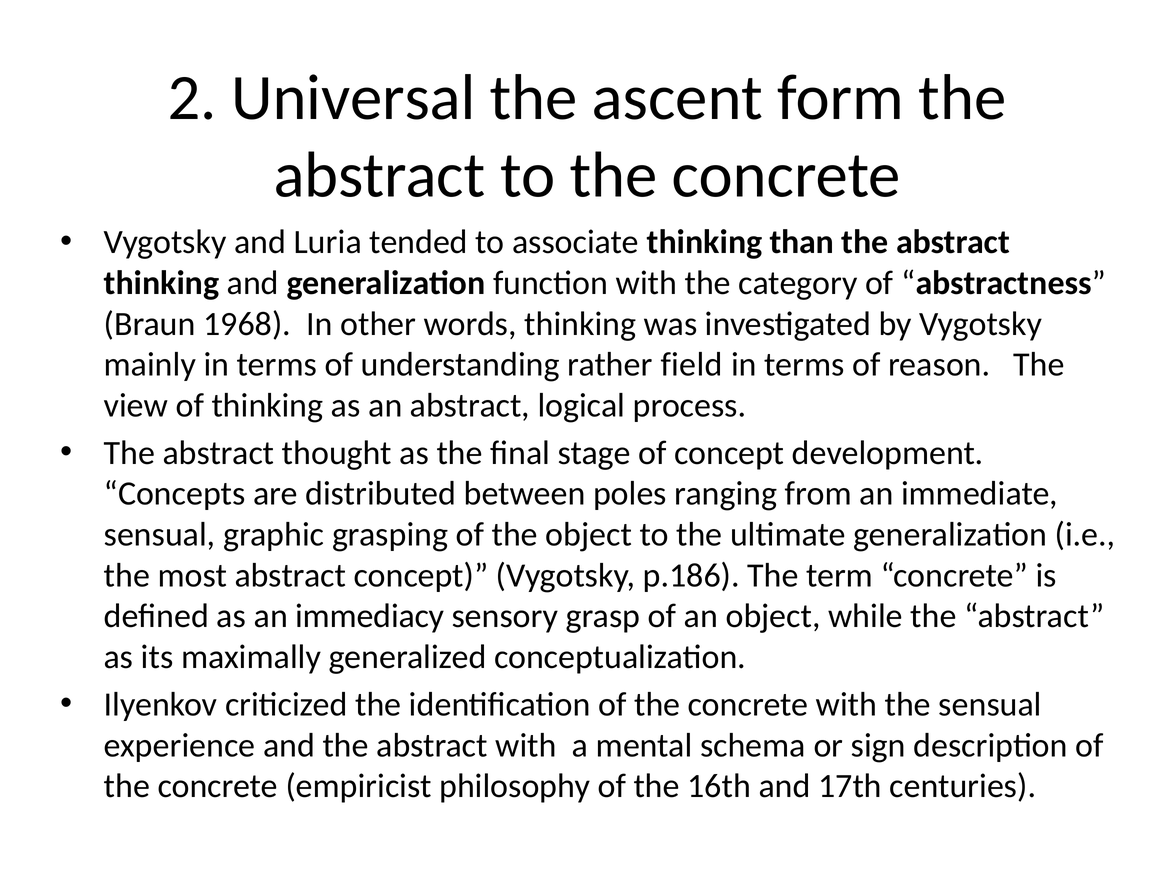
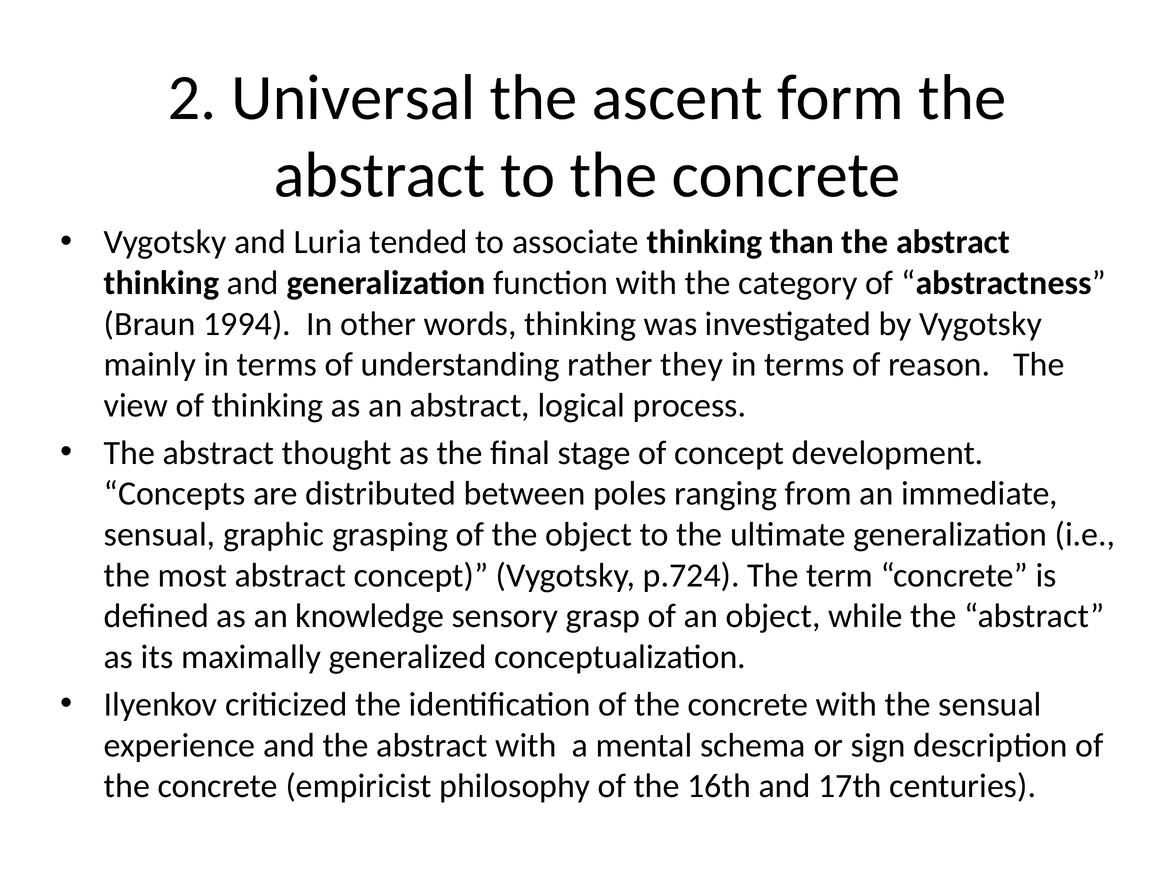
1968: 1968 -> 1994
field: field -> they
p.186: p.186 -> p.724
immediacy: immediacy -> knowledge
